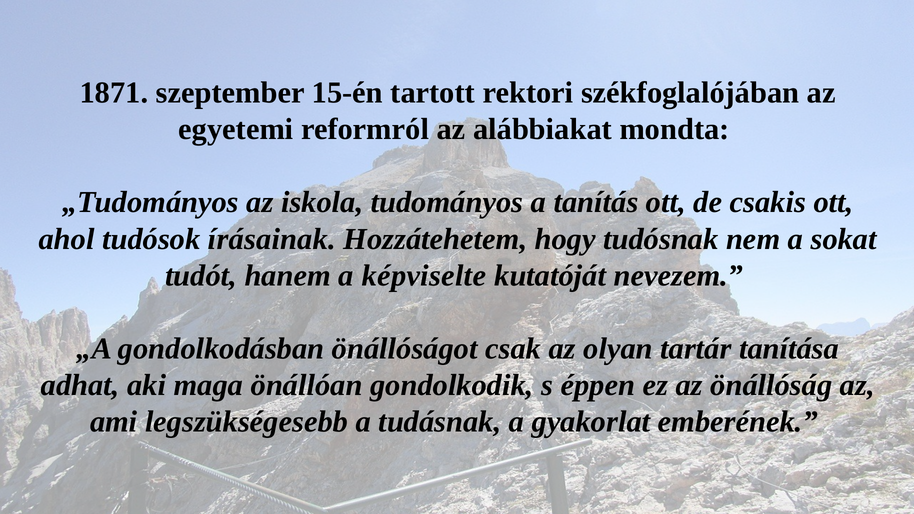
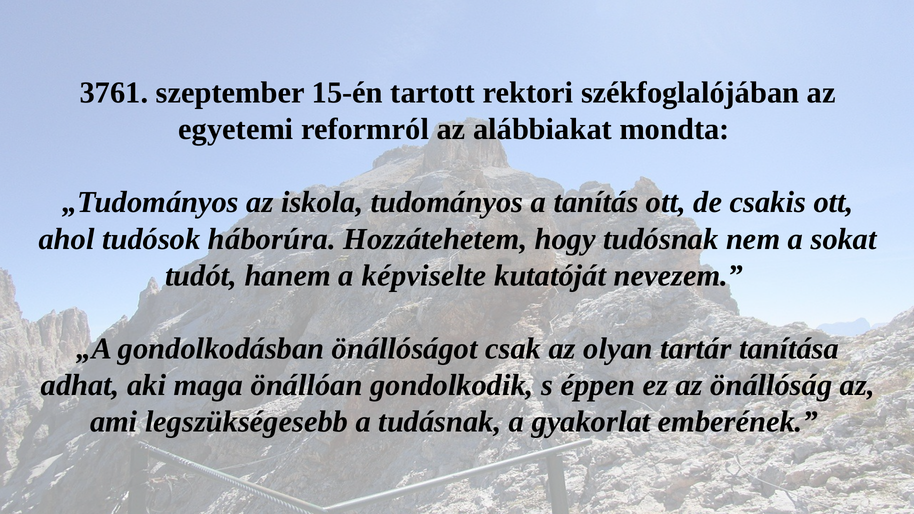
1871: 1871 -> 3761
írásainak: írásainak -> háborúra
